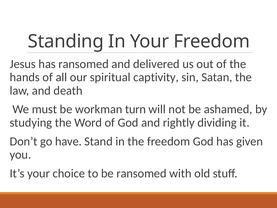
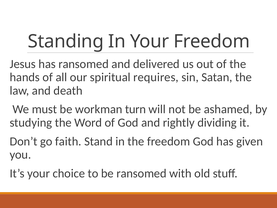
captivity: captivity -> requires
have: have -> faith
